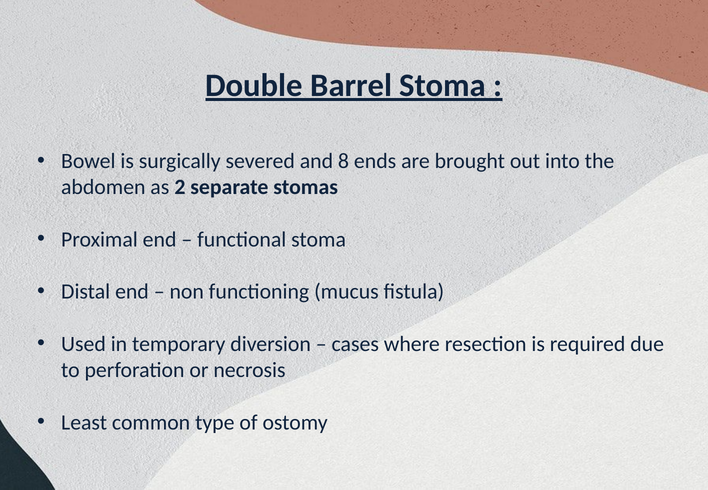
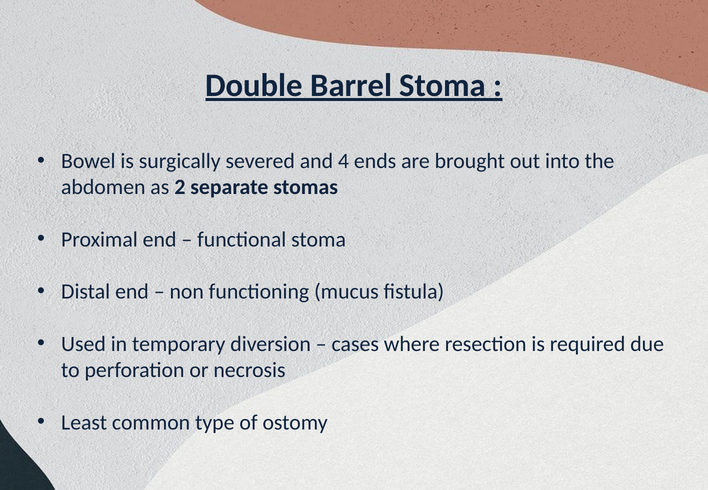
8: 8 -> 4
